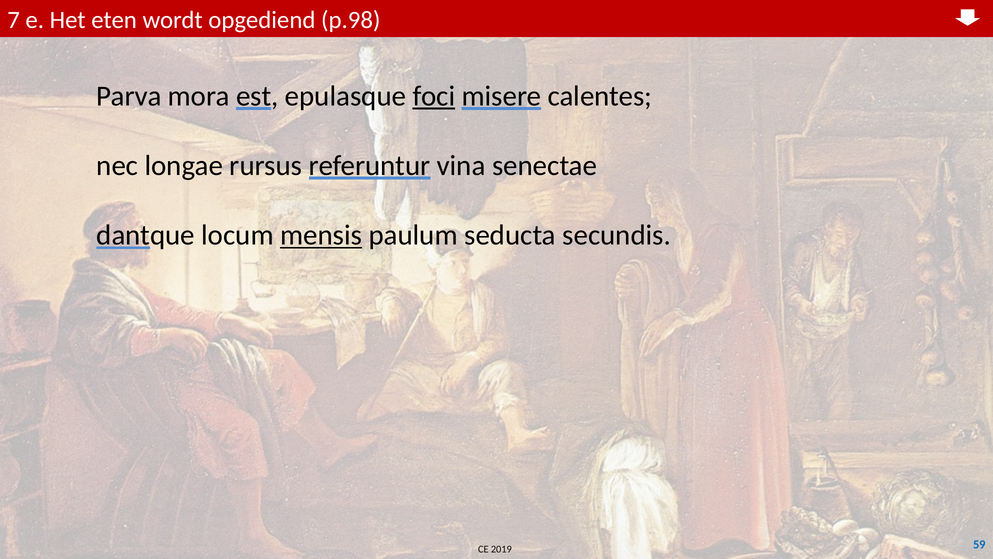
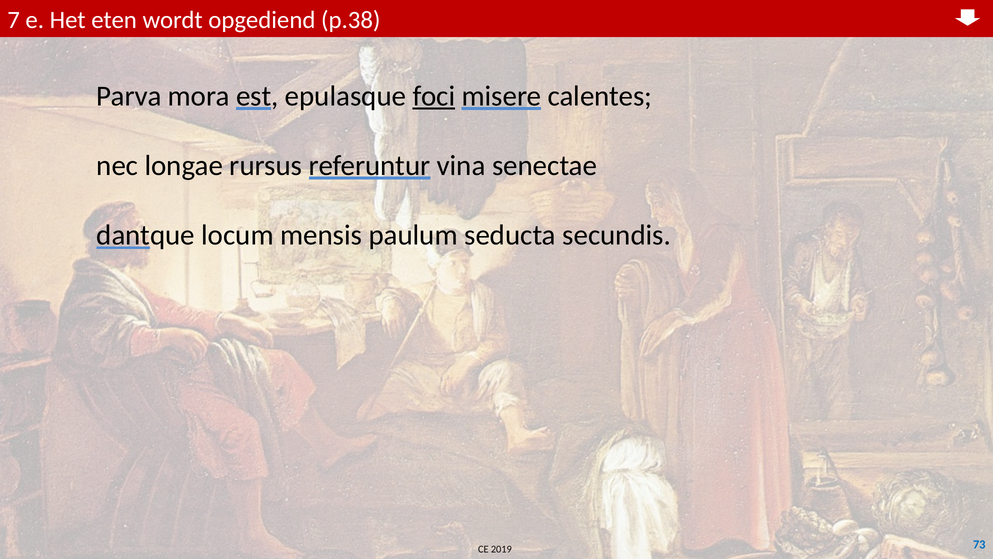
p.98: p.98 -> p.38
mensis underline: present -> none
59: 59 -> 73
